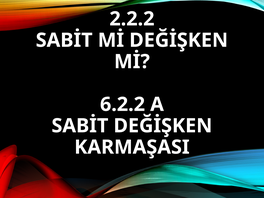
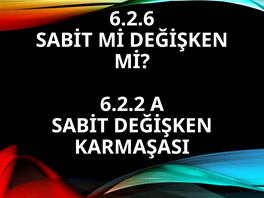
2.2.2: 2.2.2 -> 6.2.6
